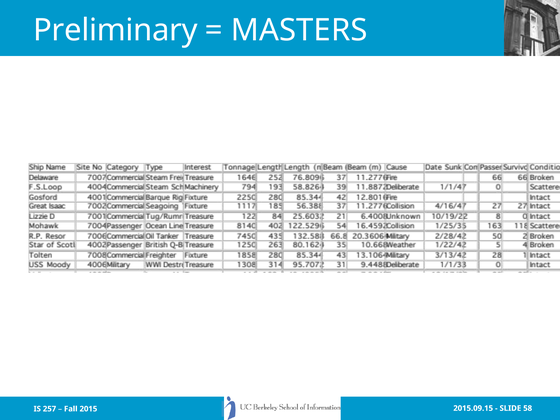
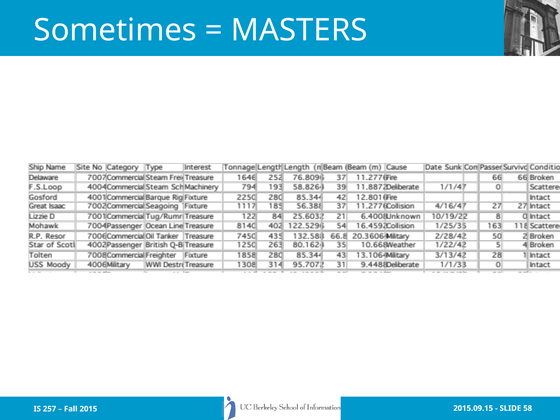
Preliminary: Preliminary -> Sometimes
